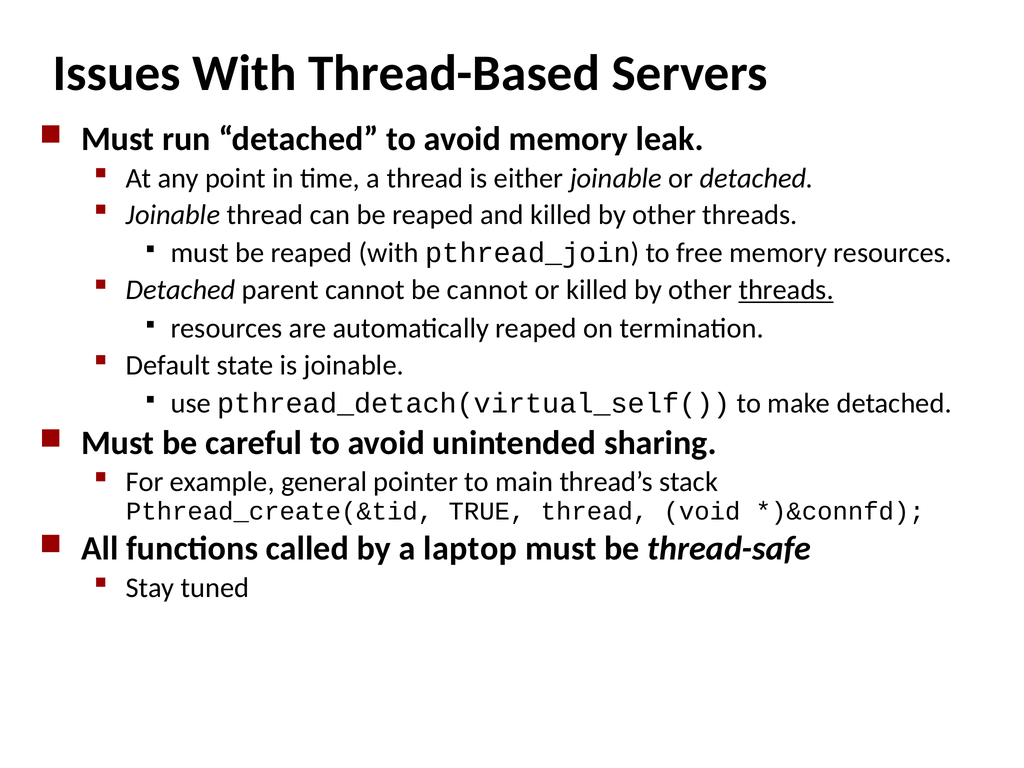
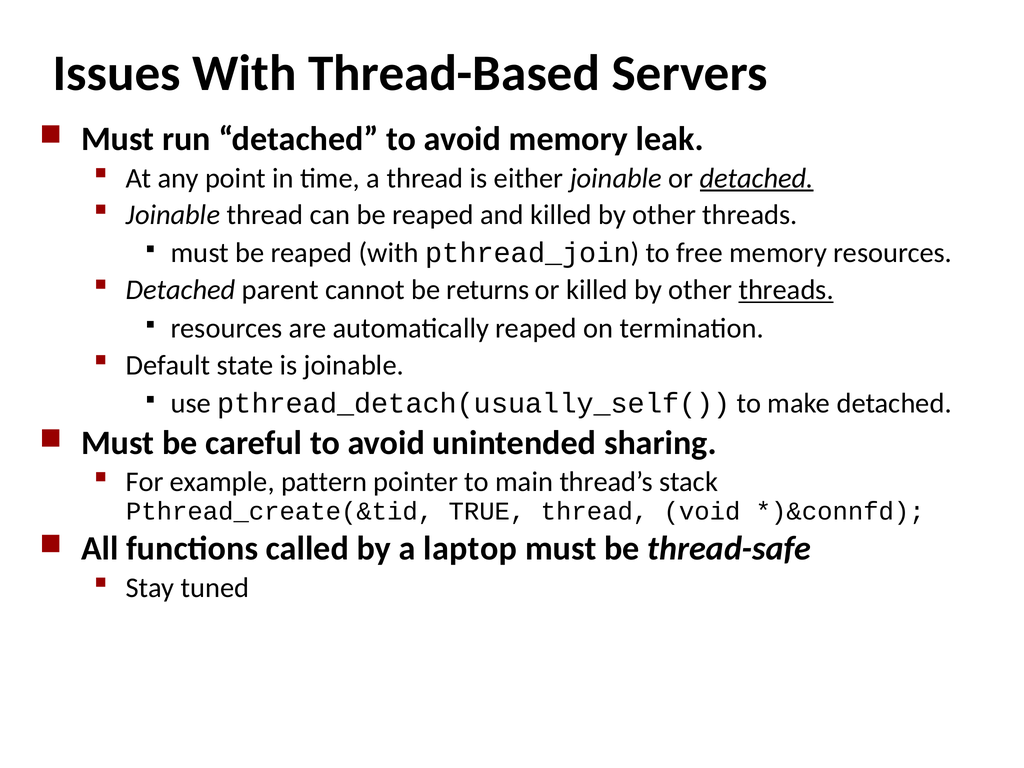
detached at (757, 178) underline: none -> present
be cannot: cannot -> returns
pthread_detach(virtual_self(: pthread_detach(virtual_self( -> pthread_detach(usually_self(
general: general -> pattern
